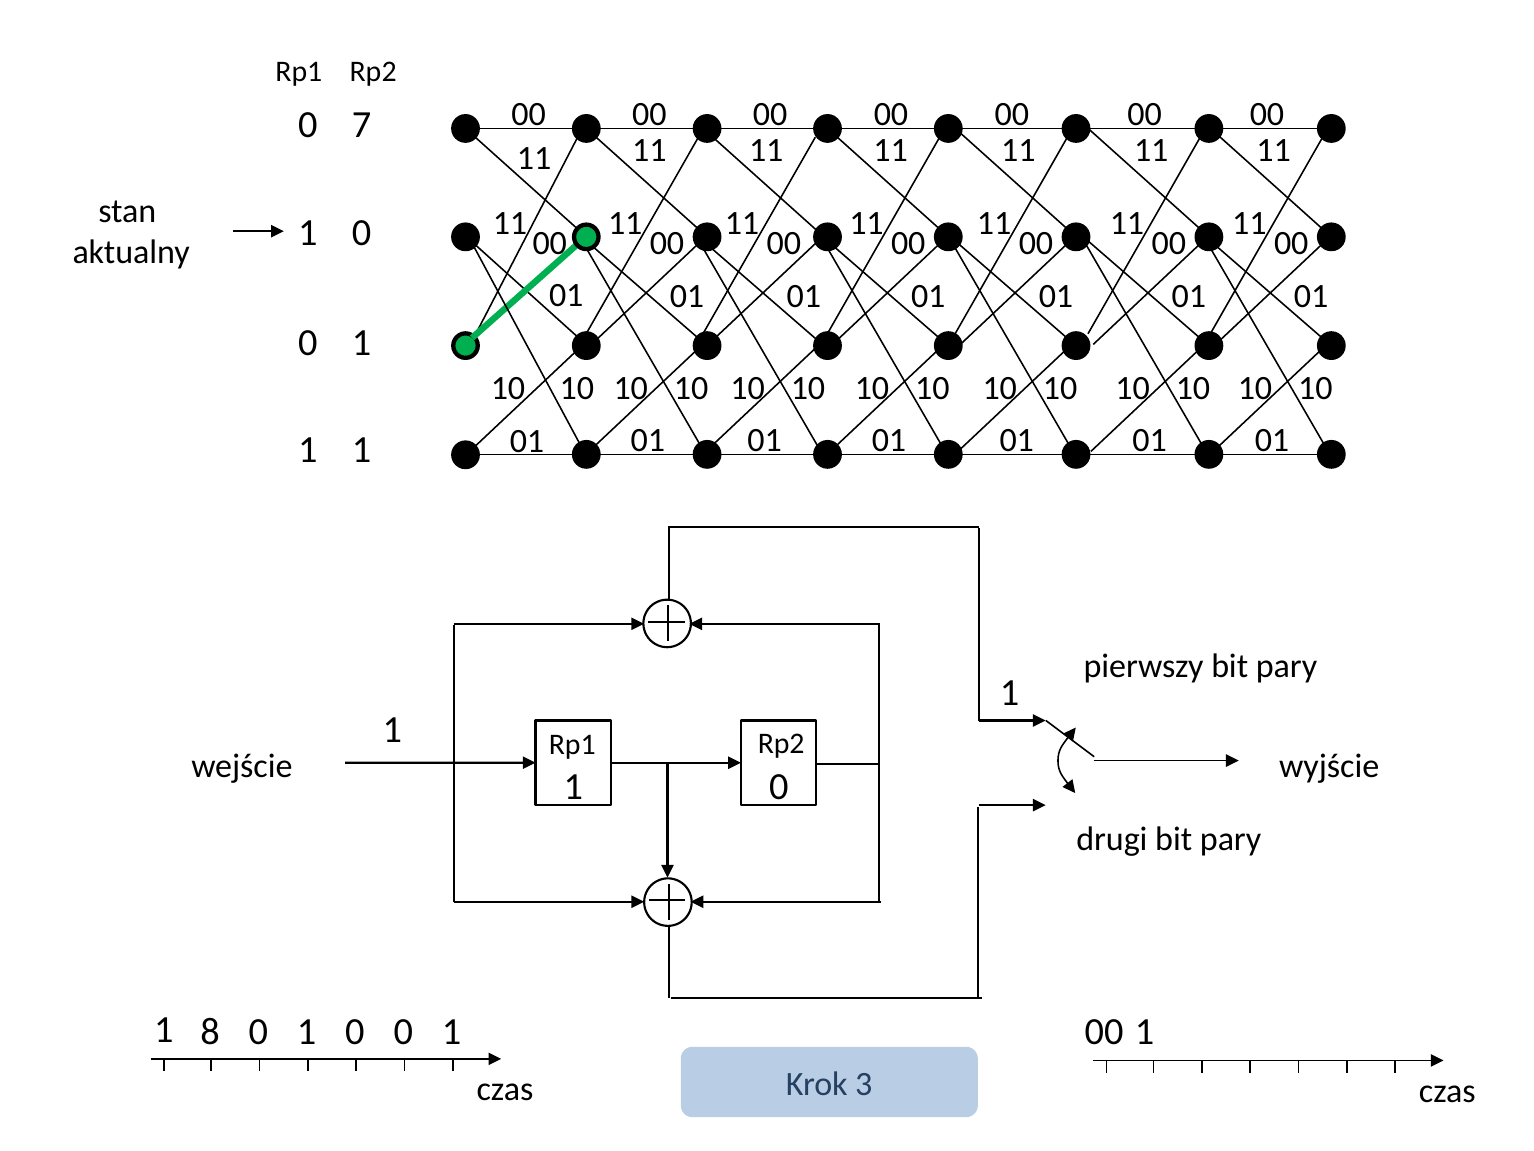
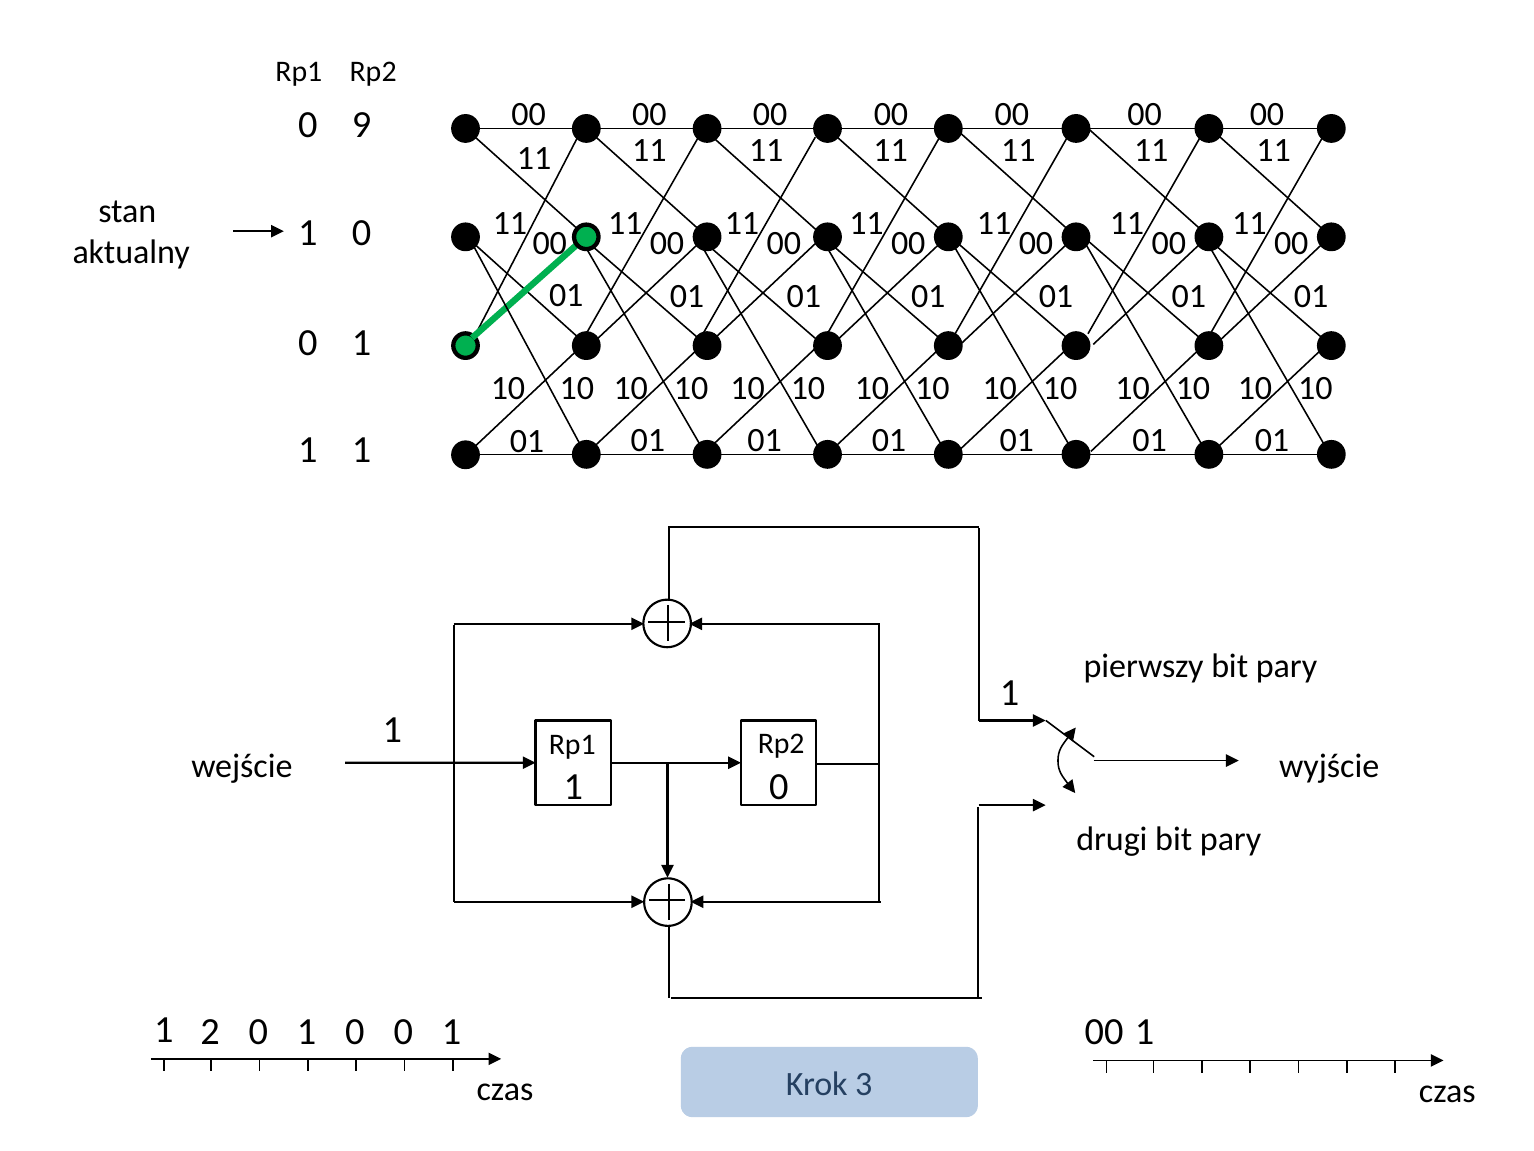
7: 7 -> 9
8: 8 -> 2
